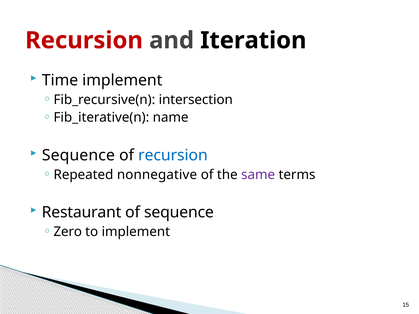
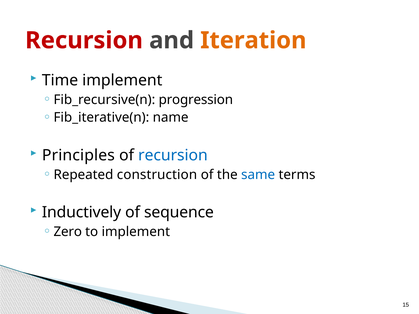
Iteration colour: black -> orange
intersection: intersection -> progression
Sequence at (78, 156): Sequence -> Principles
nonnegative: nonnegative -> construction
same colour: purple -> blue
Restaurant: Restaurant -> Inductively
